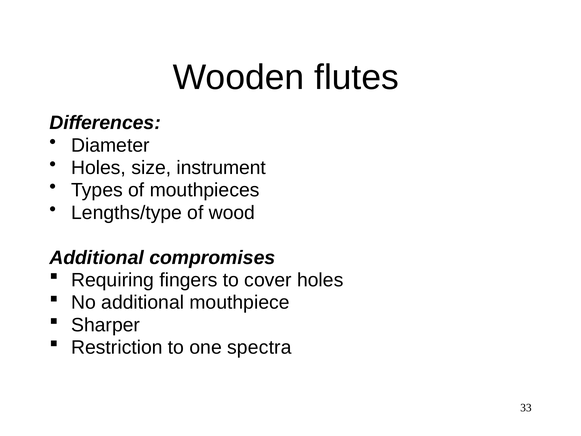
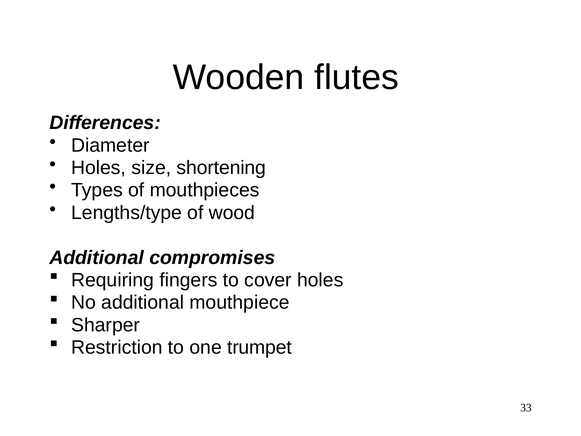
instrument: instrument -> shortening
spectra: spectra -> trumpet
